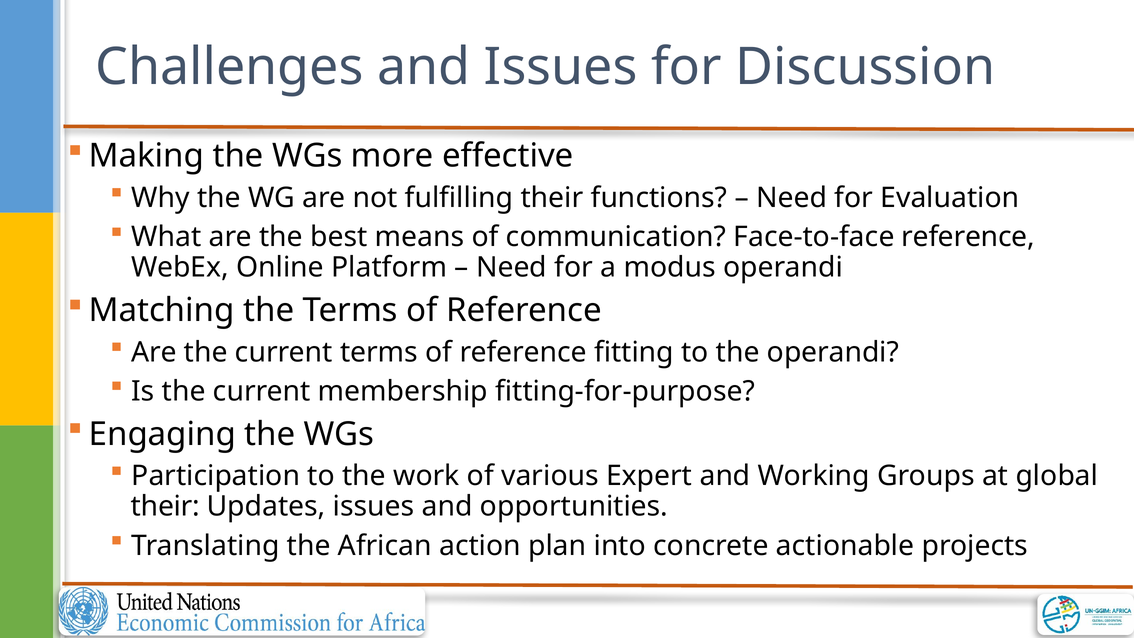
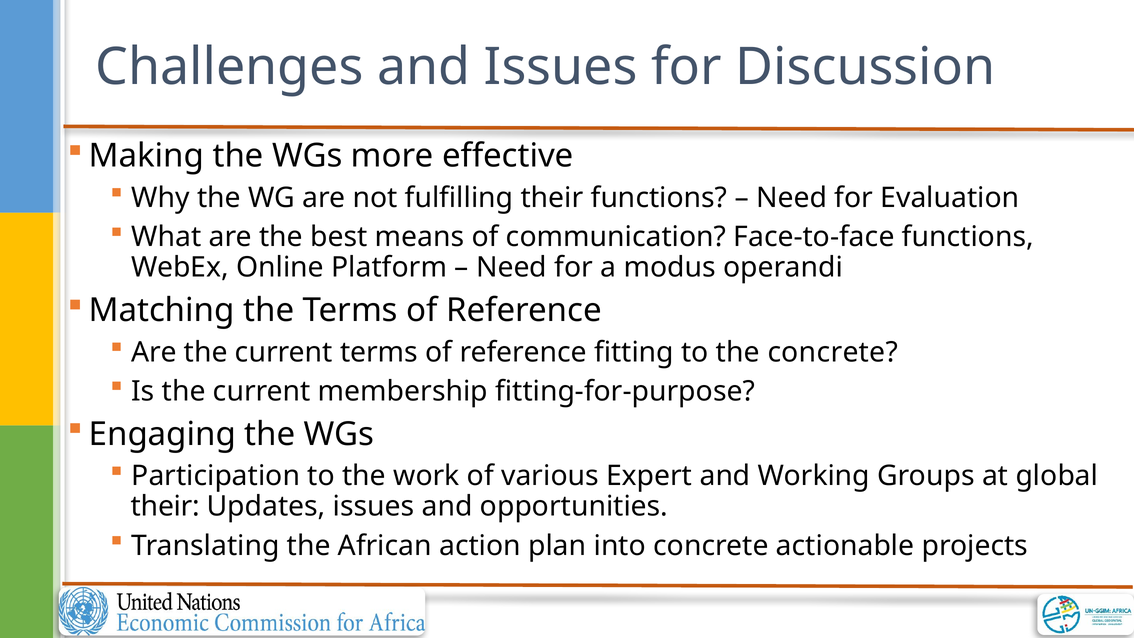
Face-to-face reference: reference -> functions
the operandi: operandi -> concrete
